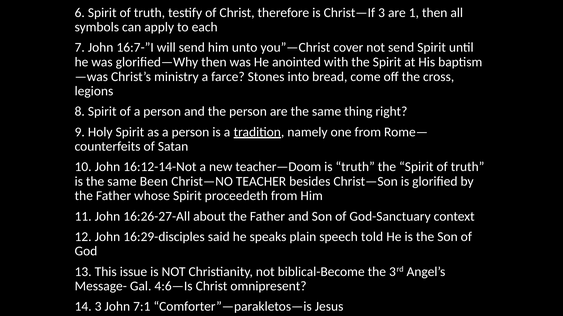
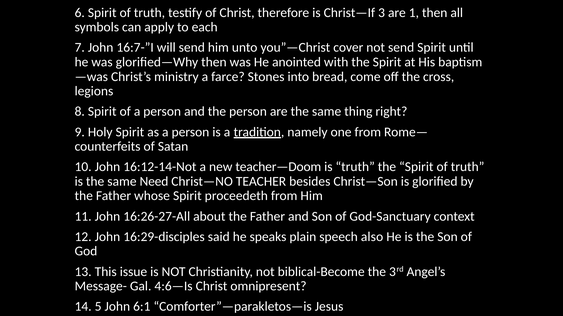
Been: Been -> Need
told: told -> also
14 3: 3 -> 5
7:1: 7:1 -> 6:1
